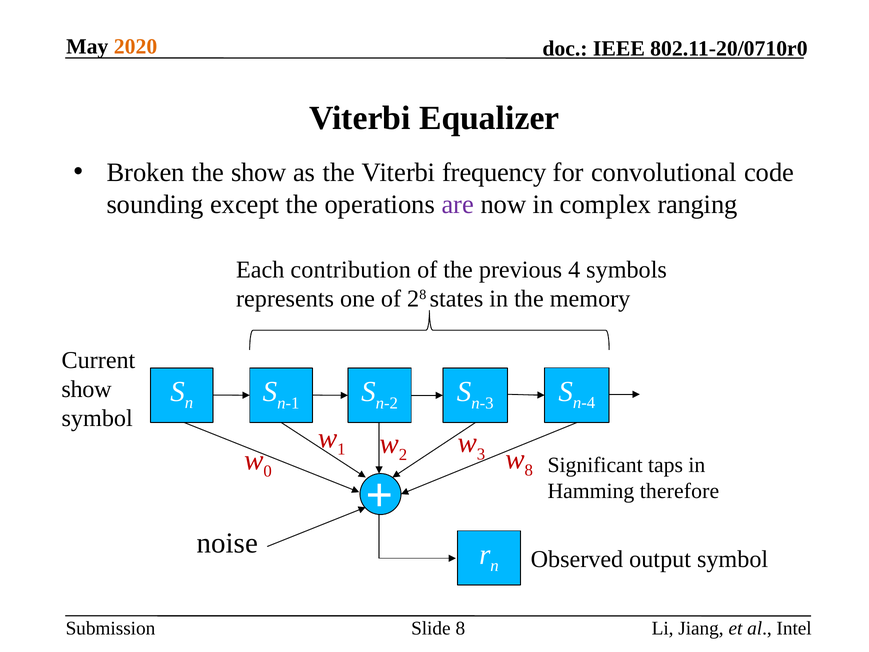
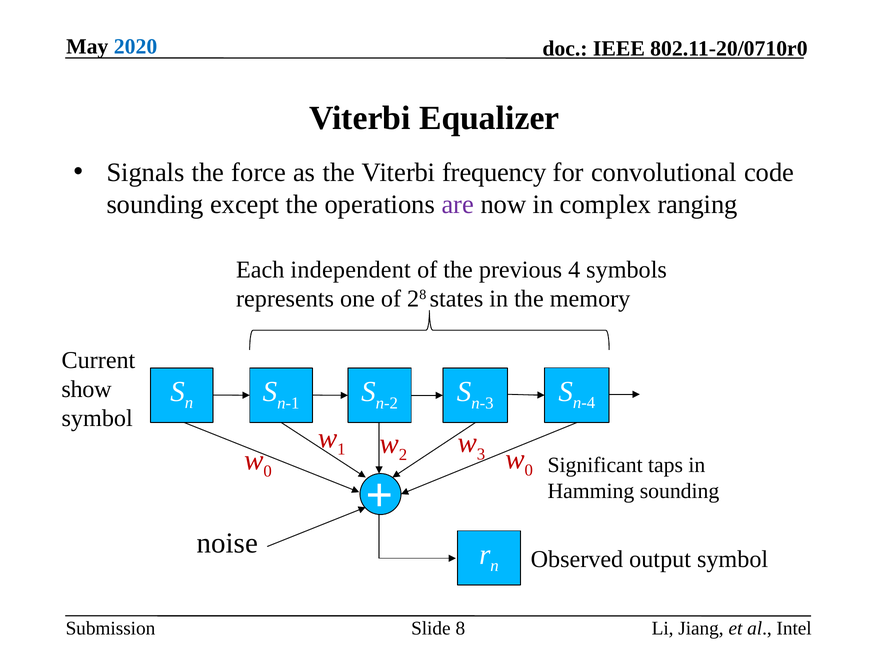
2020 colour: orange -> blue
Broken: Broken -> Signals
the show: show -> force
contribution: contribution -> independent
8 at (529, 470): 8 -> 0
Hamming therefore: therefore -> sounding
